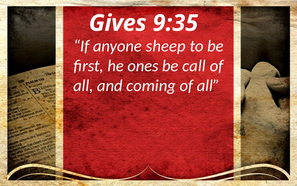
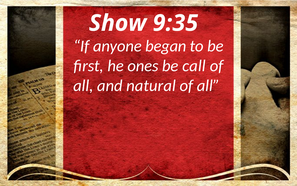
Gives: Gives -> Show
sheep: sheep -> began
coming: coming -> natural
